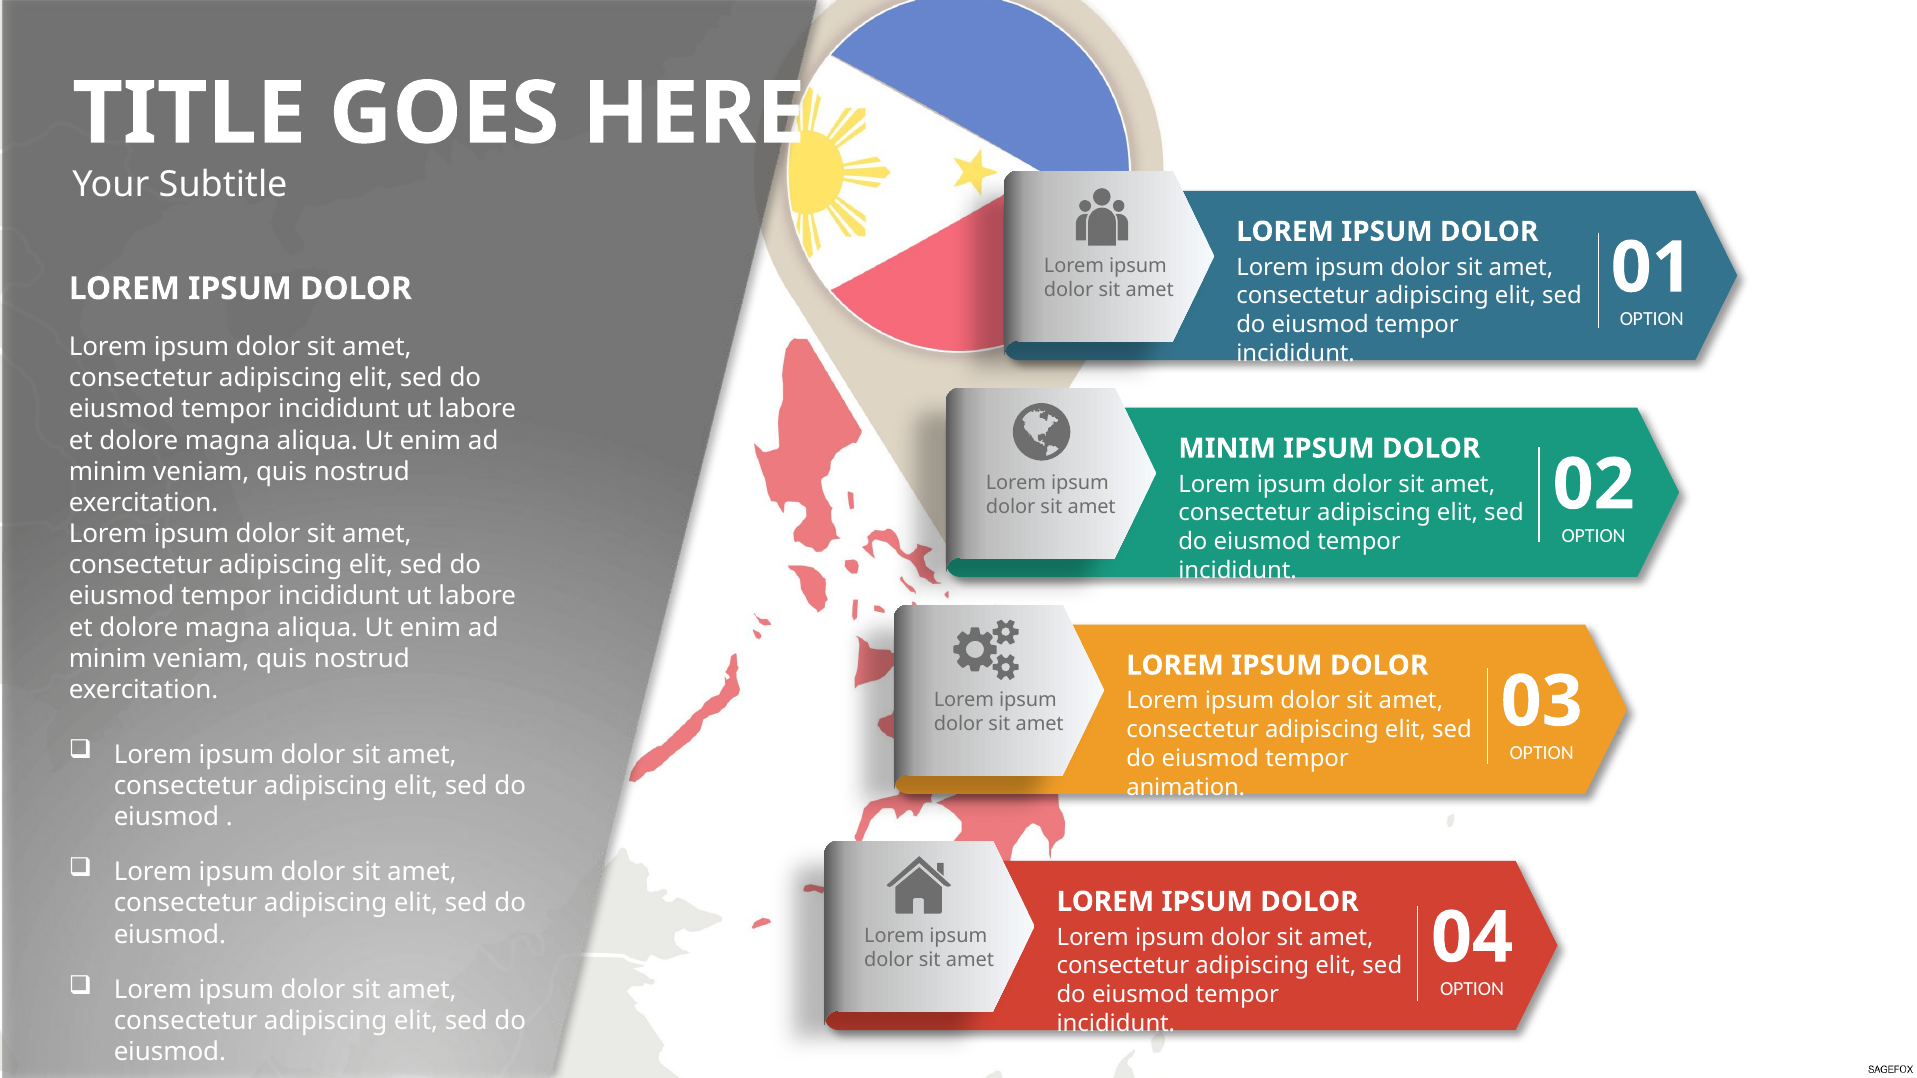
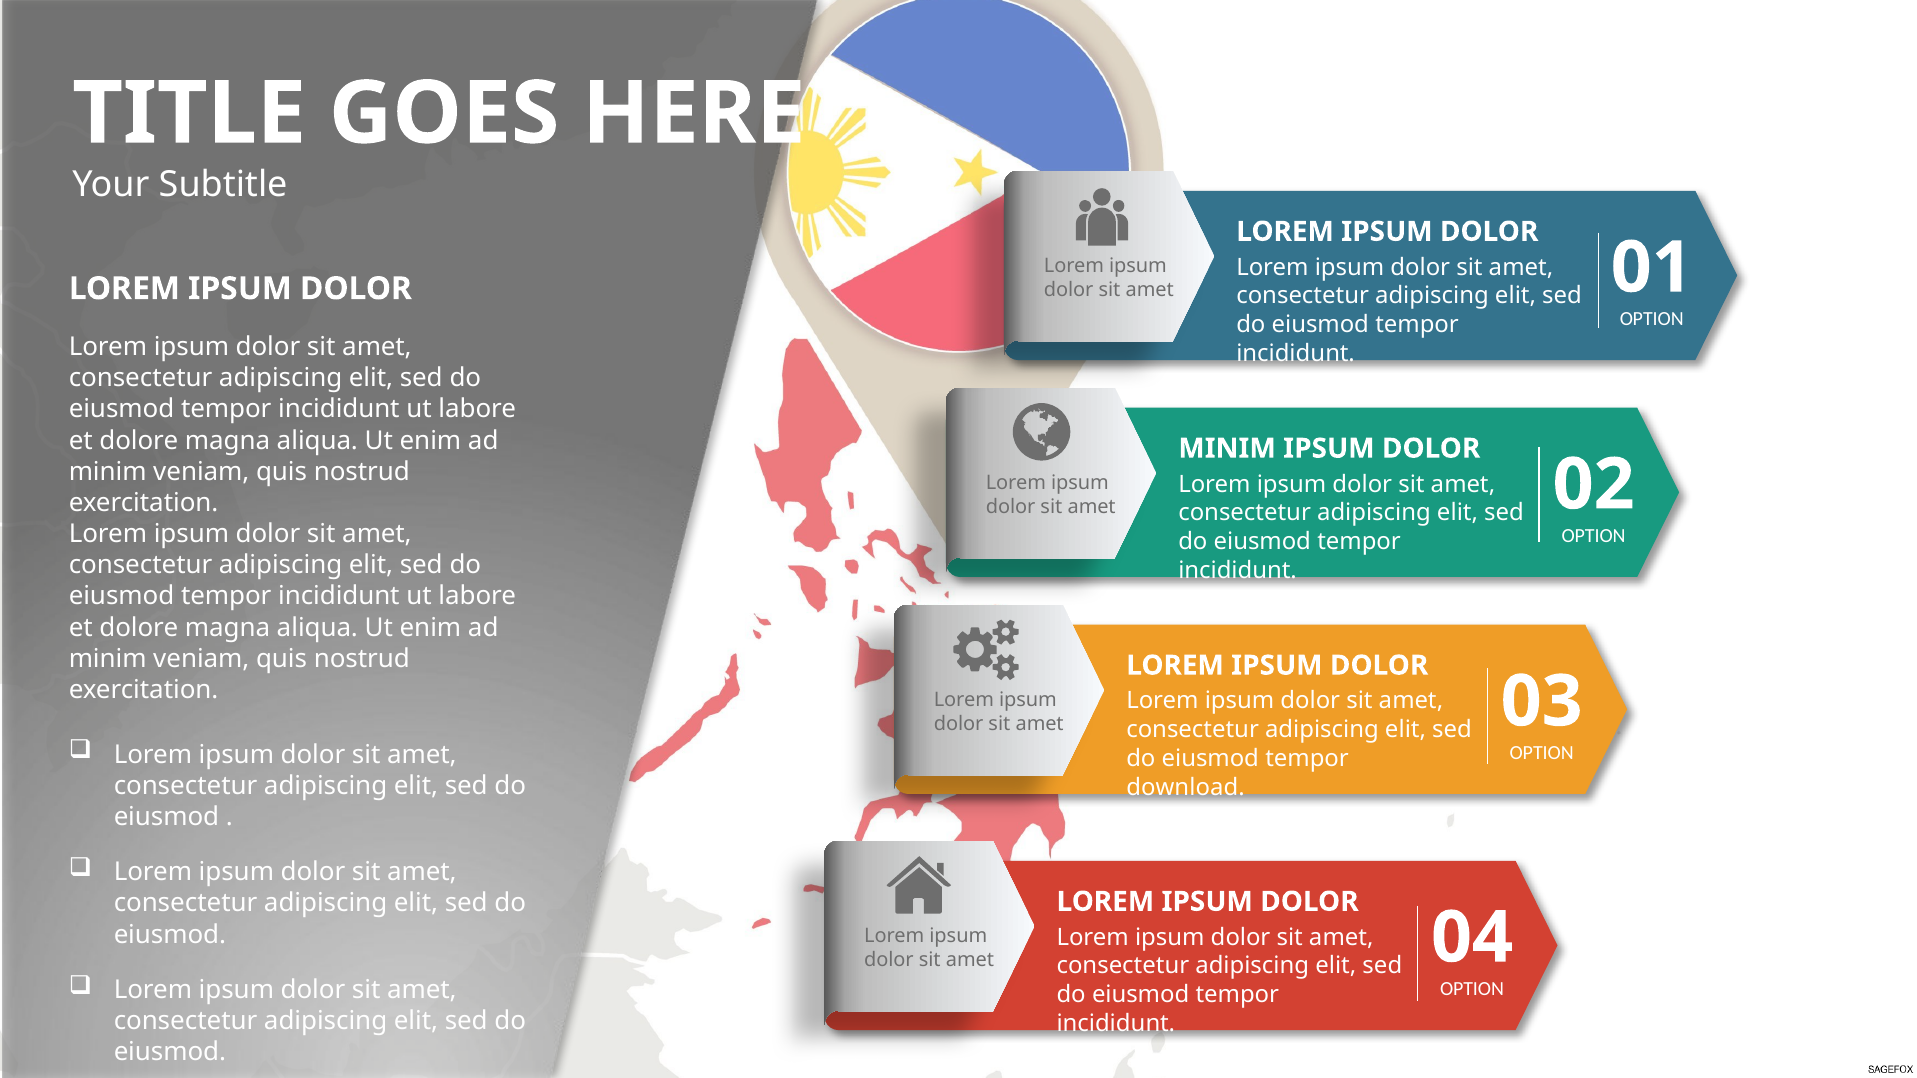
animation: animation -> download
